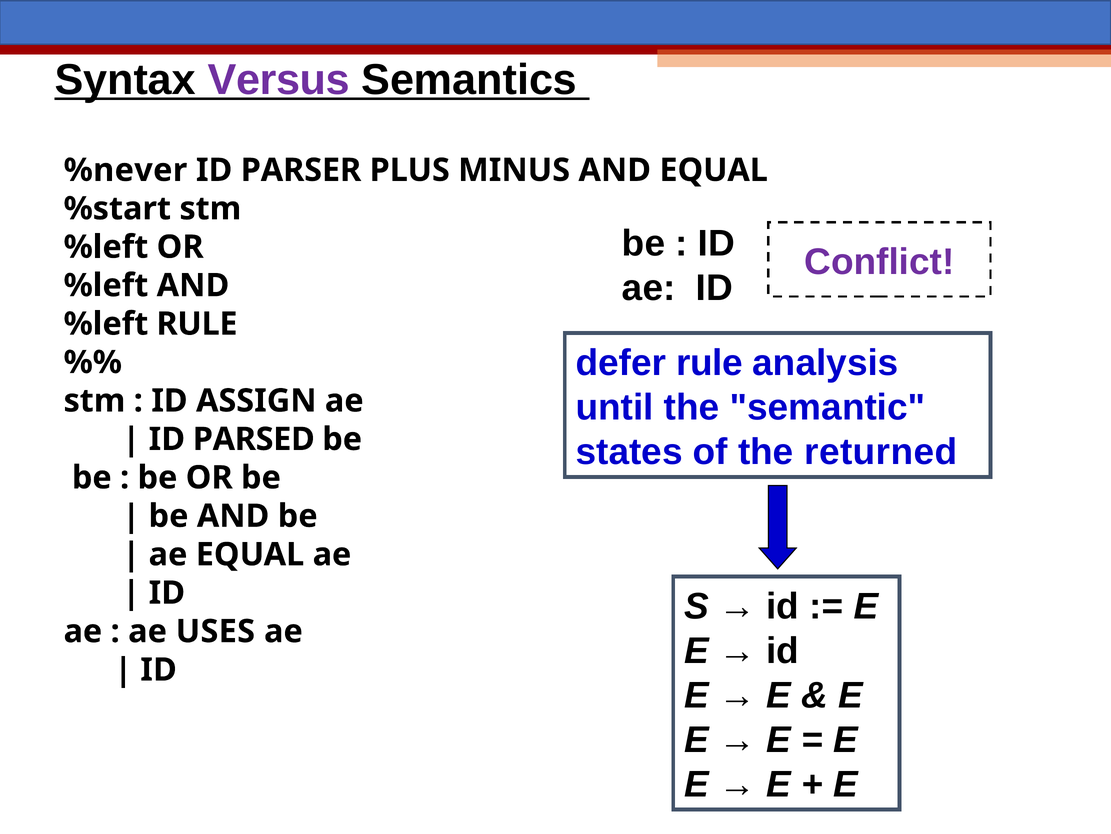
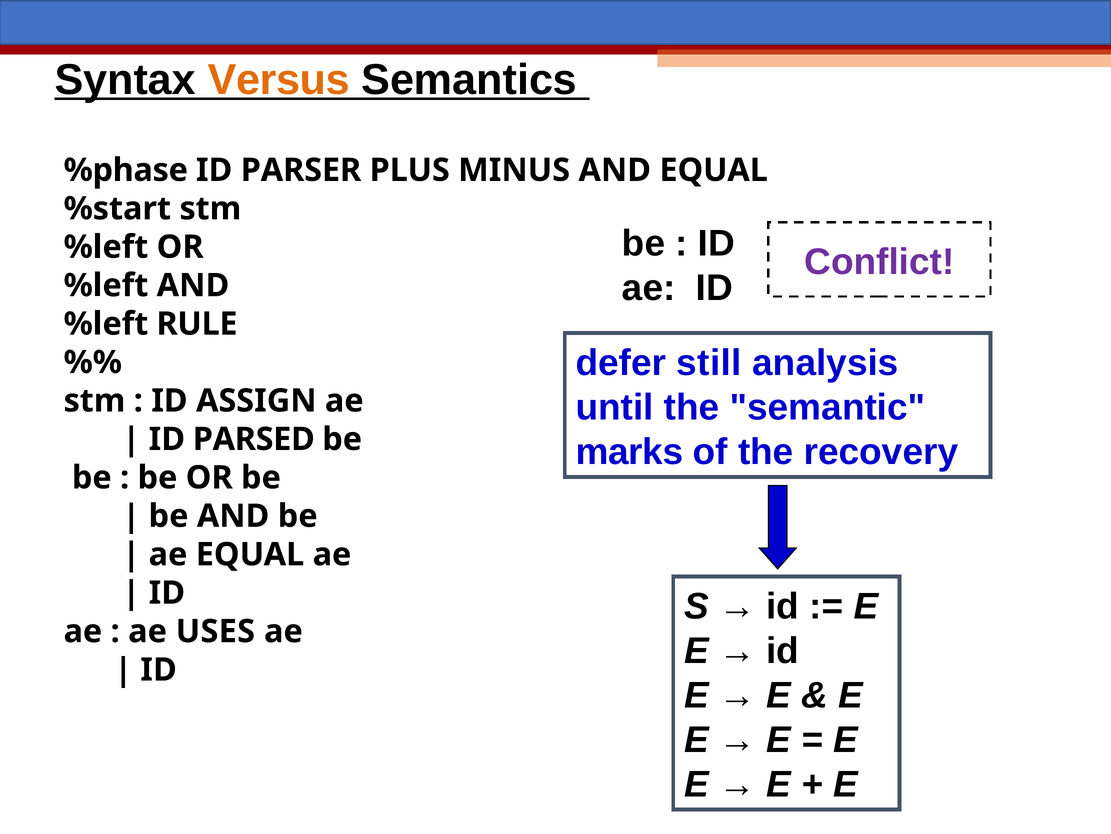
Versus colour: purple -> orange
%never: %never -> %phase
defer rule: rule -> still
states: states -> marks
returned: returned -> recovery
